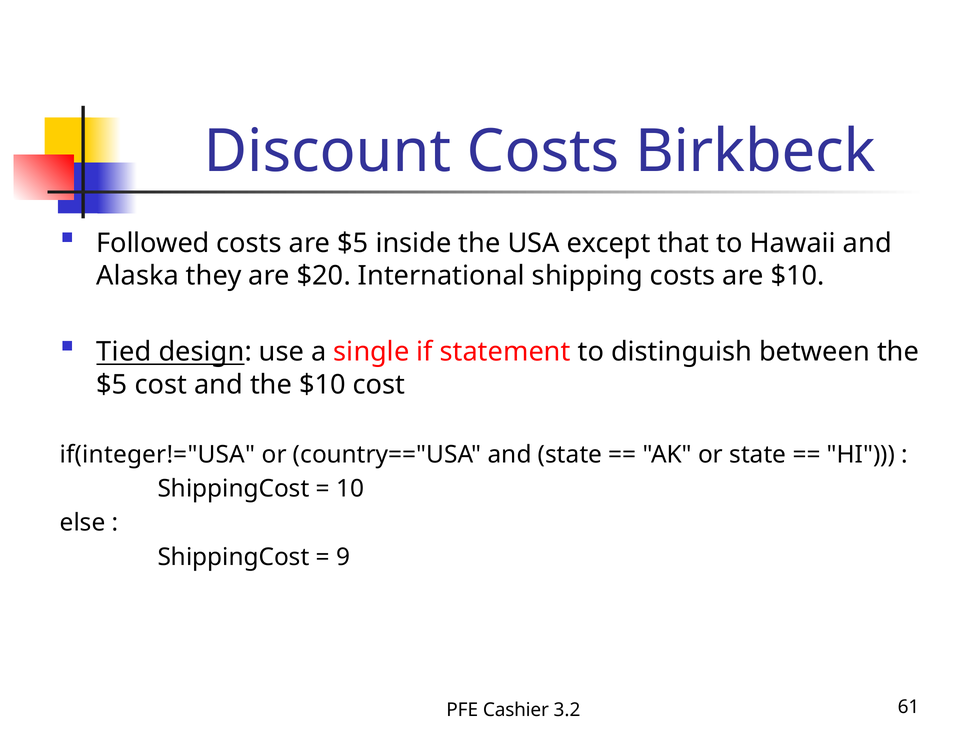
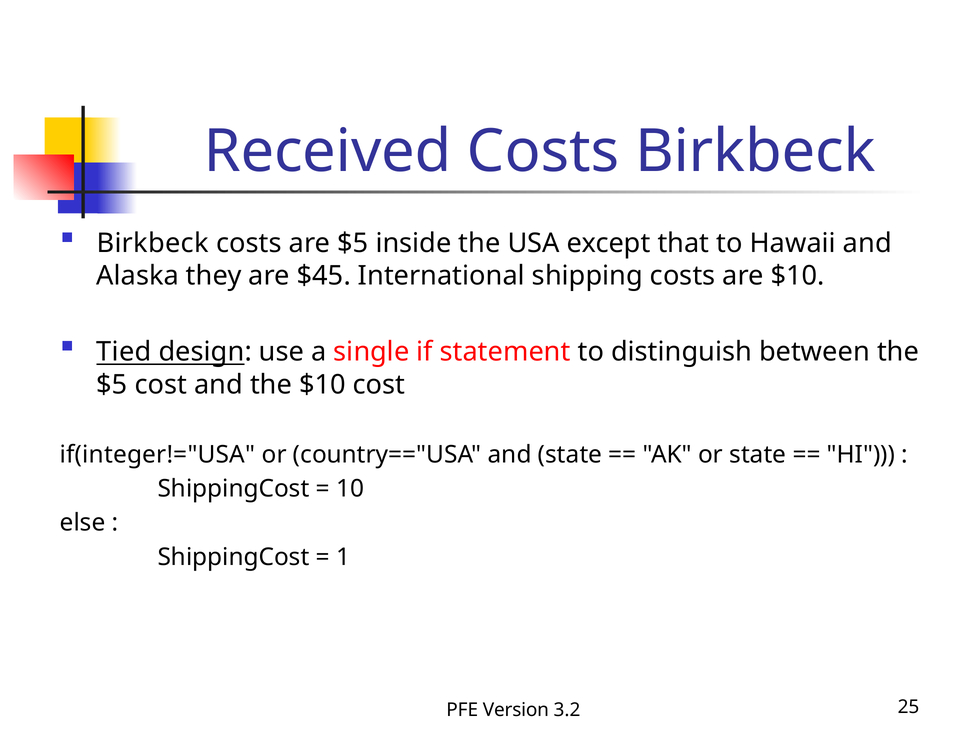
Discount: Discount -> Received
Followed at (153, 244): Followed -> Birkbeck
$20: $20 -> $45
9: 9 -> 1
Cashier: Cashier -> Version
61: 61 -> 25
